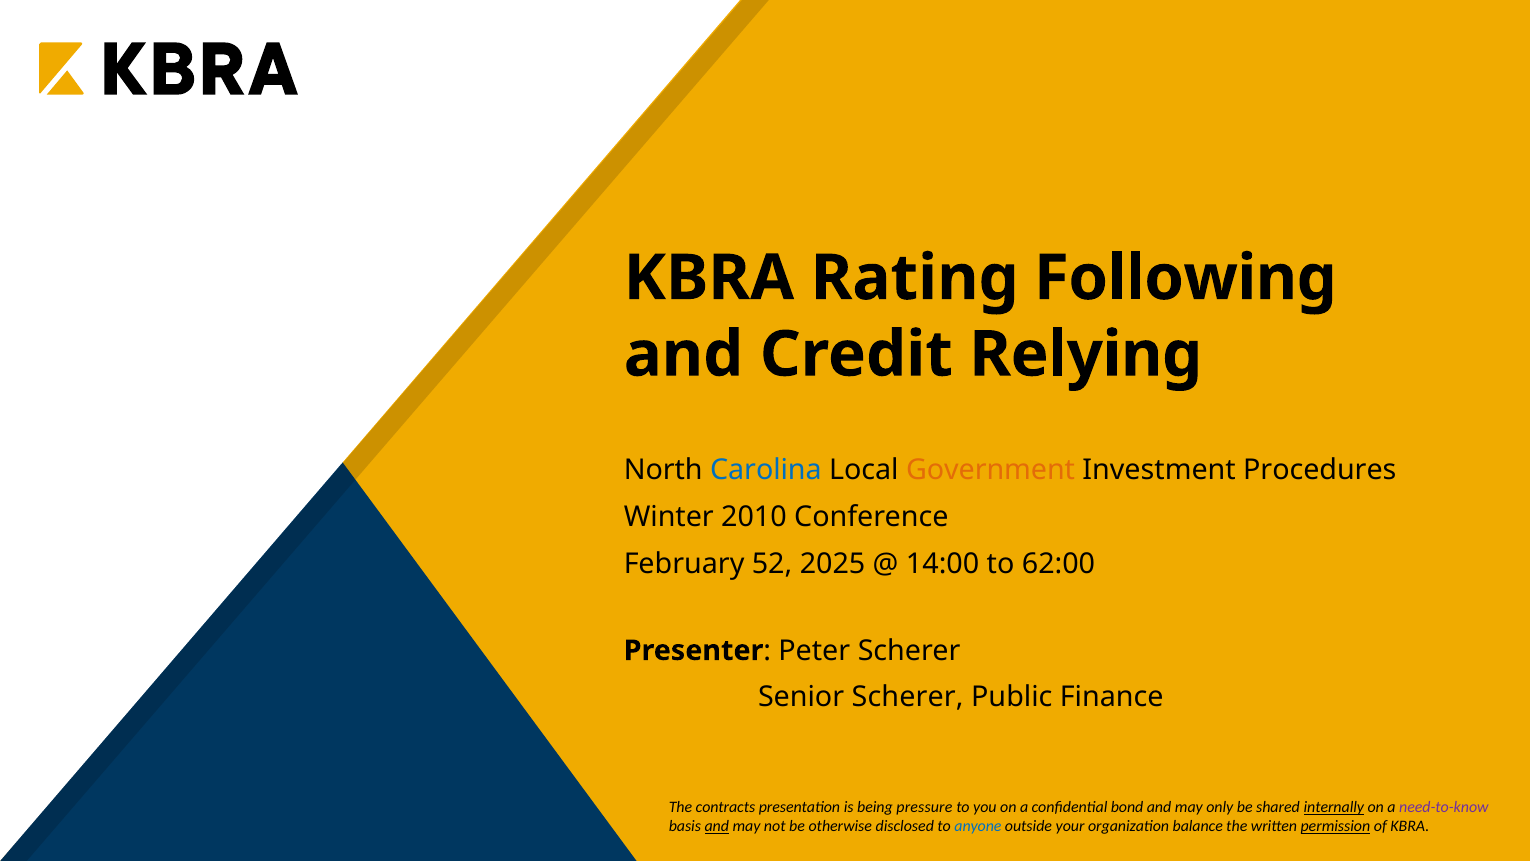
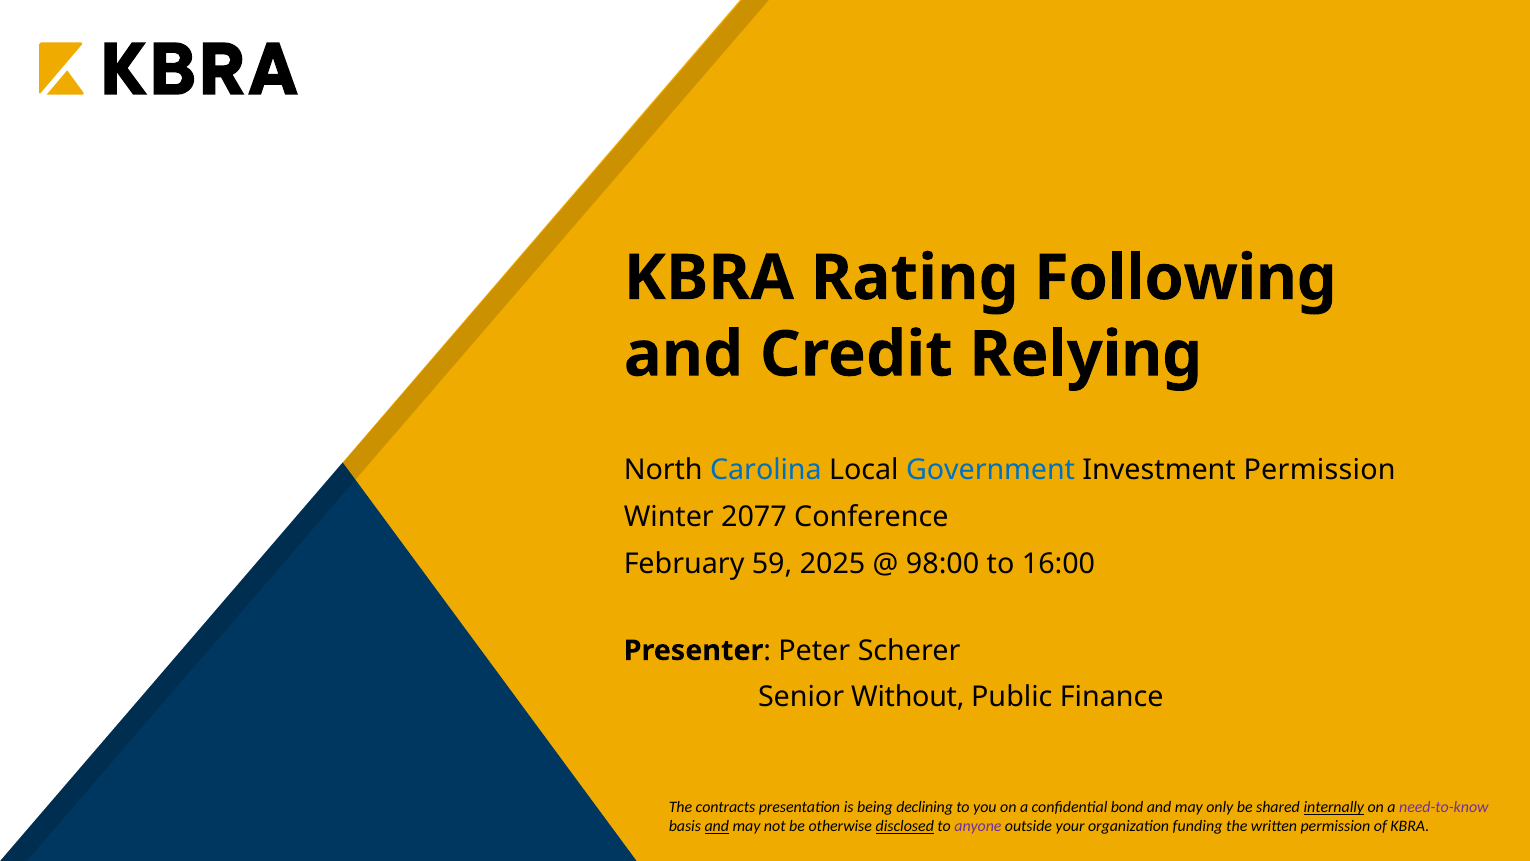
Government colour: orange -> blue
Investment Procedures: Procedures -> Permission
2010: 2010 -> 2077
52: 52 -> 59
14:00: 14:00 -> 98:00
62:00: 62:00 -> 16:00
Senior Scherer: Scherer -> Without
pressure: pressure -> declining
disclosed underline: none -> present
anyone colour: blue -> purple
balance: balance -> funding
permission at (1335, 826) underline: present -> none
